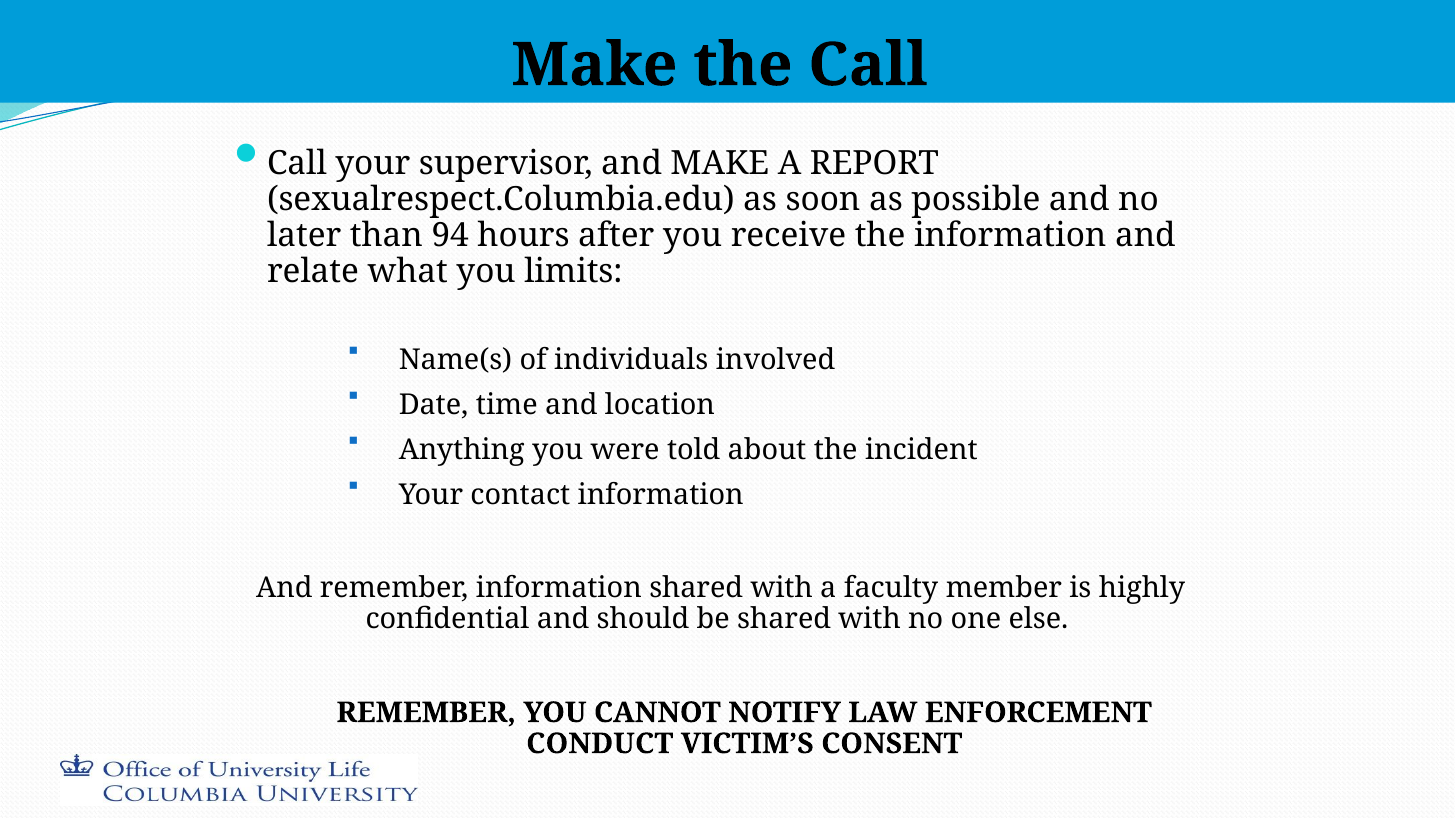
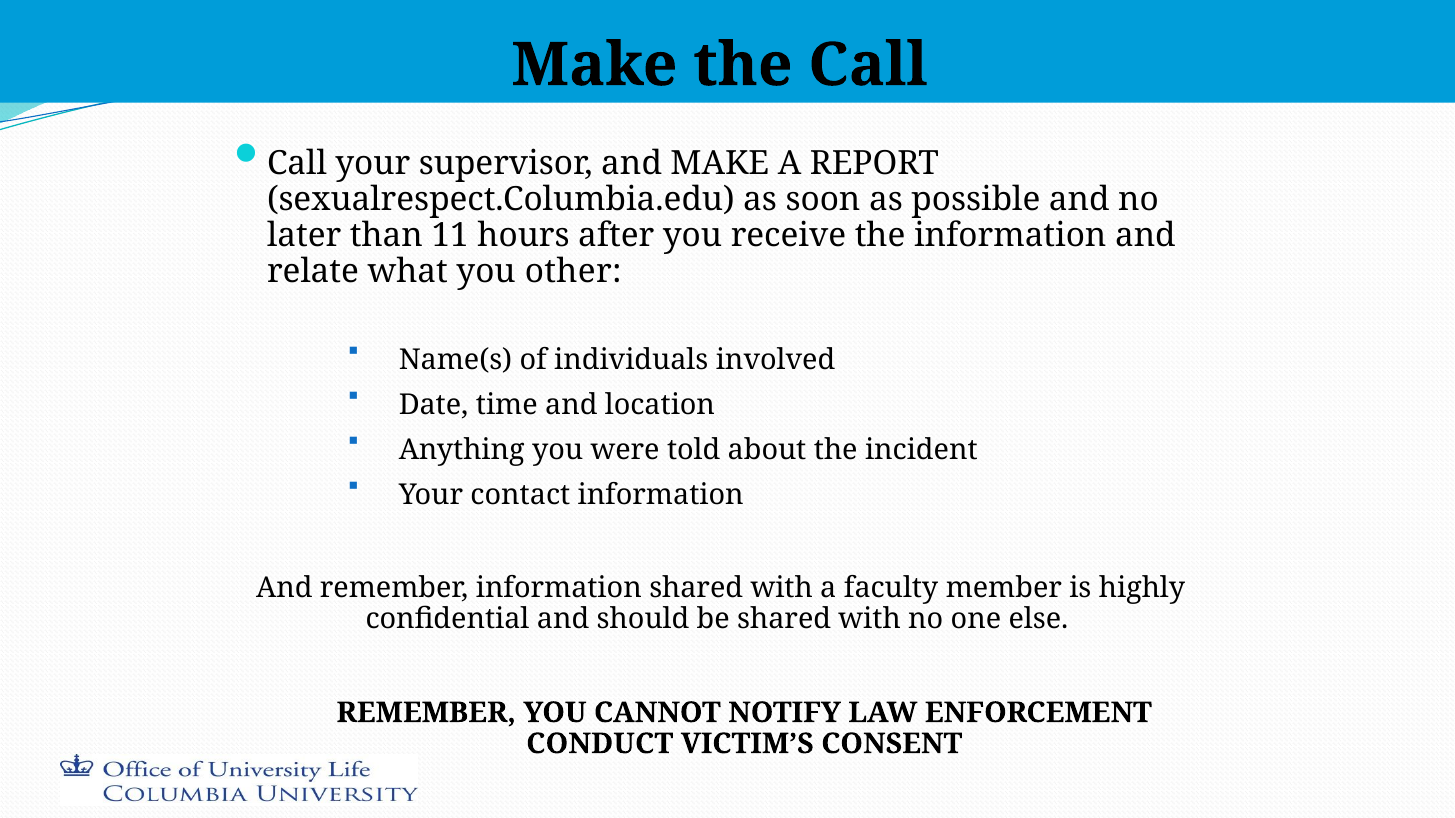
94: 94 -> 11
limits: limits -> other
